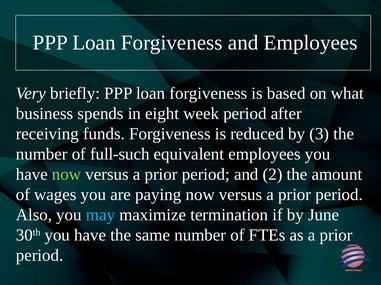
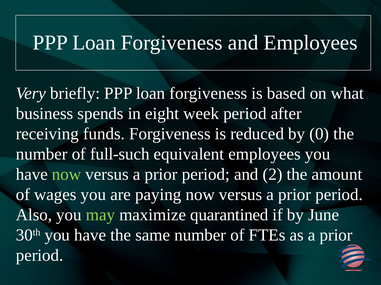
3: 3 -> 0
may colour: light blue -> light green
termination: termination -> quarantined
